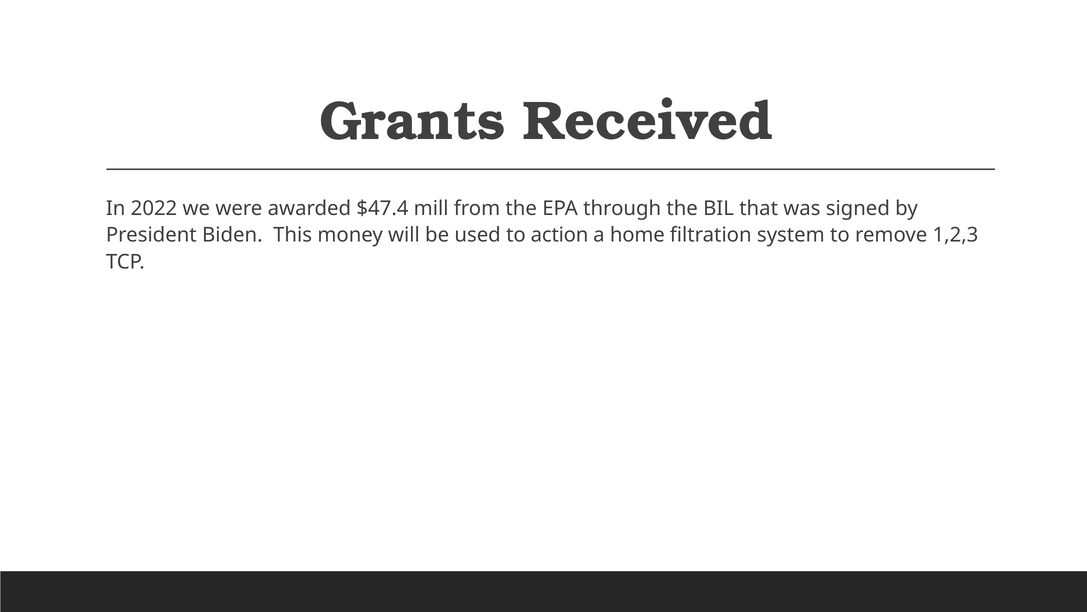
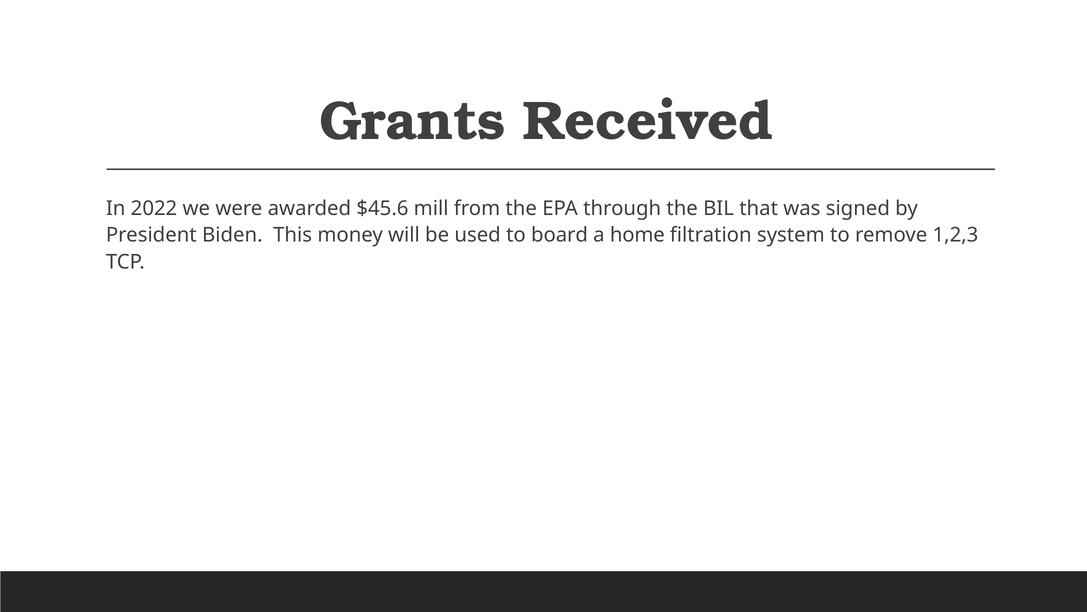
$47.4: $47.4 -> $45.6
action: action -> board
